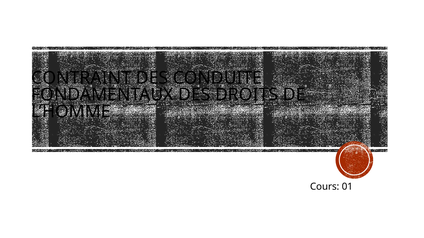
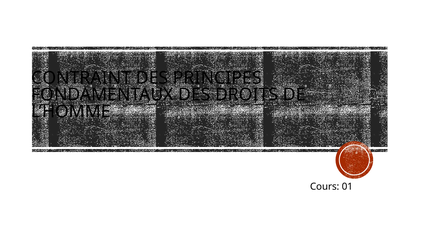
CONDUITE: CONDUITE -> PRINCIPES
